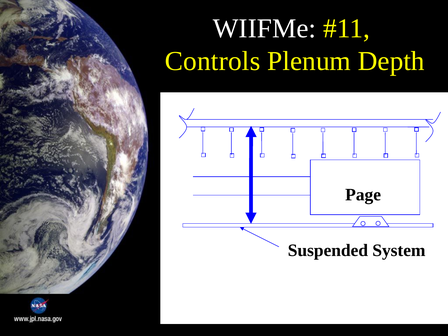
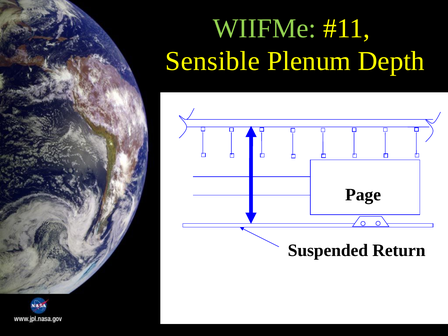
WIIFMe colour: white -> light green
Controls: Controls -> Sensible
System: System -> Return
